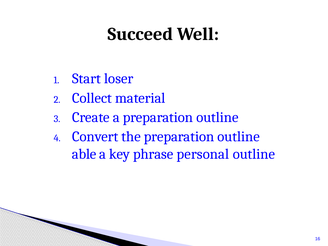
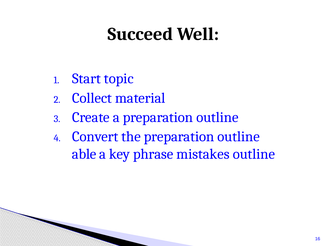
loser: loser -> topic
personal: personal -> mistakes
